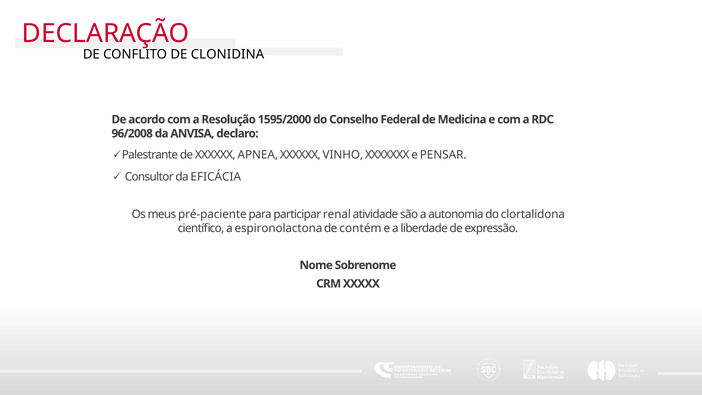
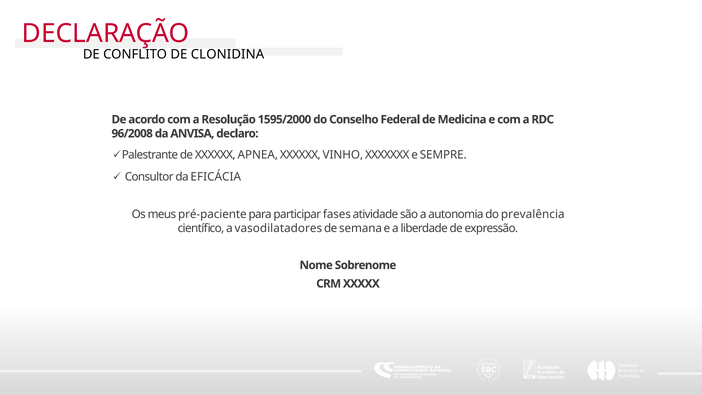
PENSAR: PENSAR -> SEMPRE
renal: renal -> fases
clortalidona: clortalidona -> prevalência
espironolactona: espironolactona -> vasodilatadores
contém: contém -> semana
